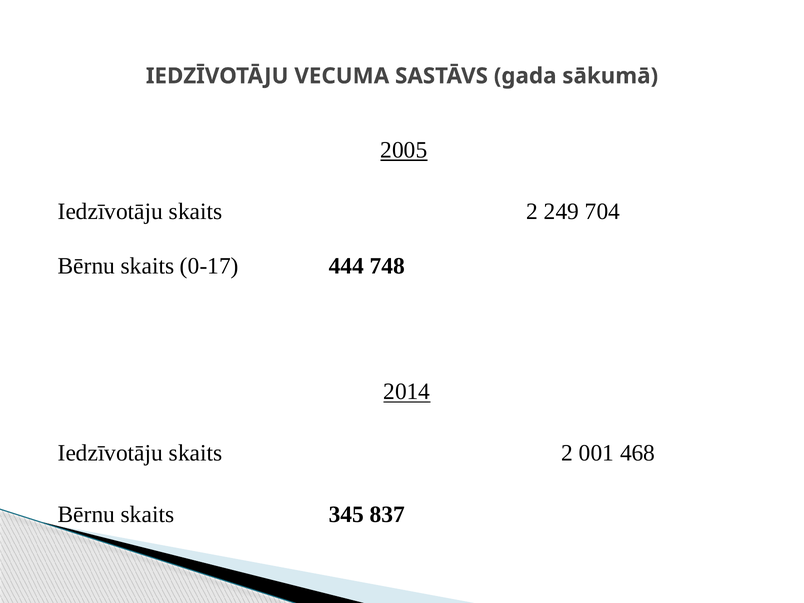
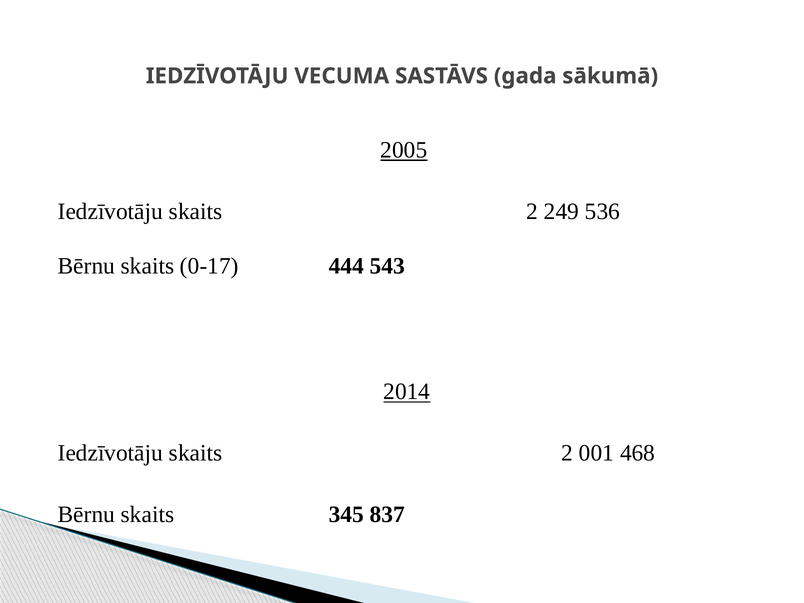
704: 704 -> 536
748: 748 -> 543
